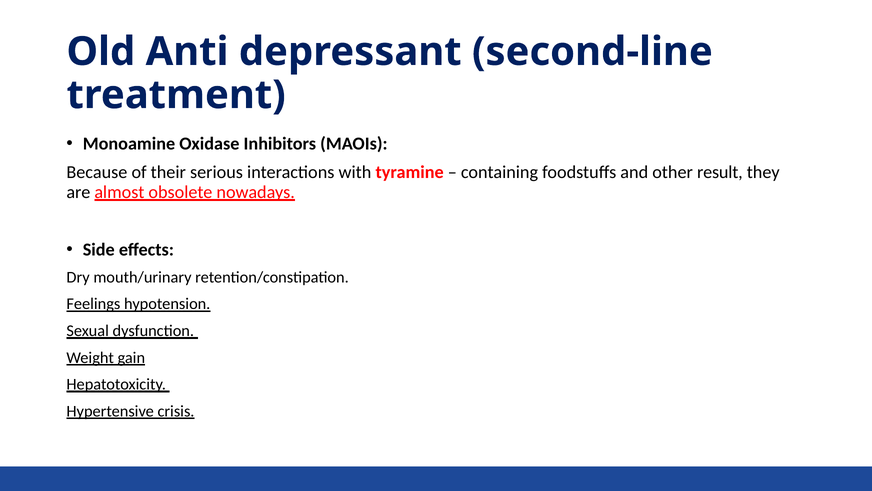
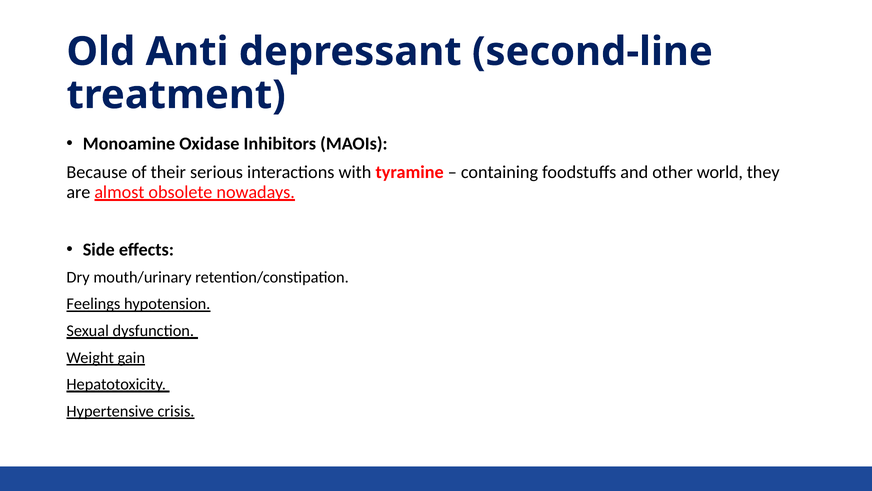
result: result -> world
